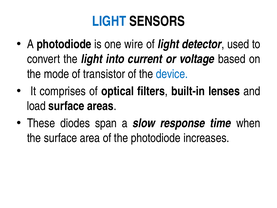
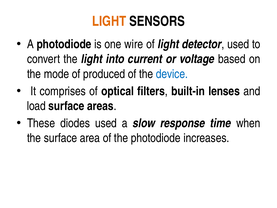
LIGHT at (109, 21) colour: blue -> orange
transistor: transistor -> produced
diodes span: span -> used
